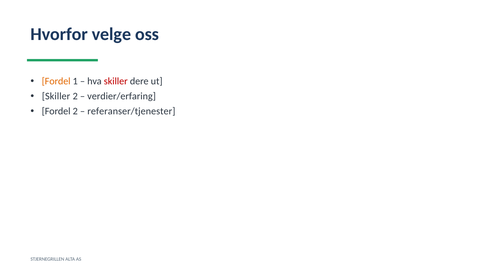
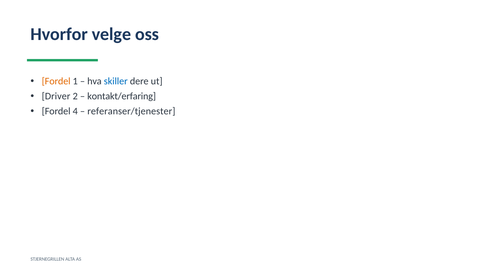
skiller at (116, 81) colour: red -> blue
Skiller at (56, 96): Skiller -> Driver
verdier/erfaring: verdier/erfaring -> kontakt/erfaring
Fordel 2: 2 -> 4
